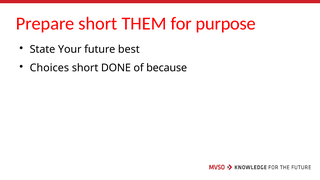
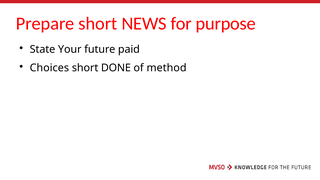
THEM: THEM -> NEWS
best: best -> paid
because: because -> method
